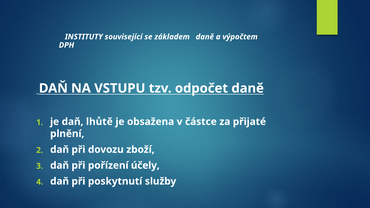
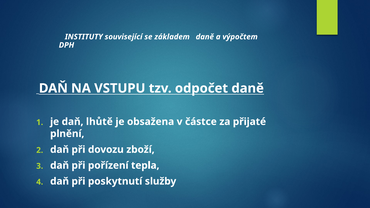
účely: účely -> tepla
